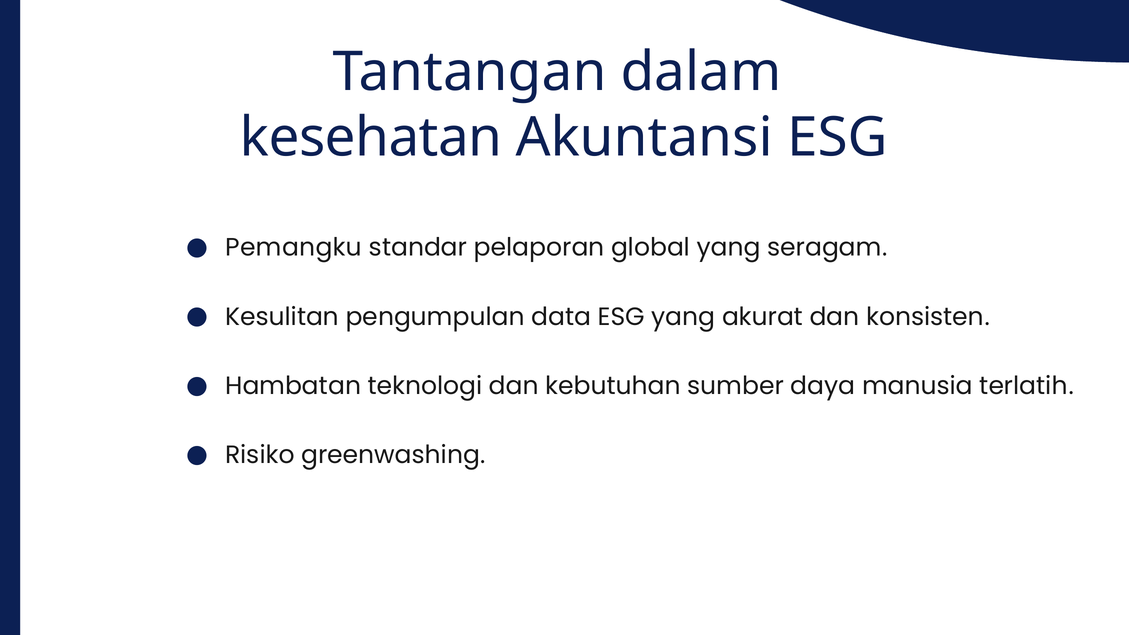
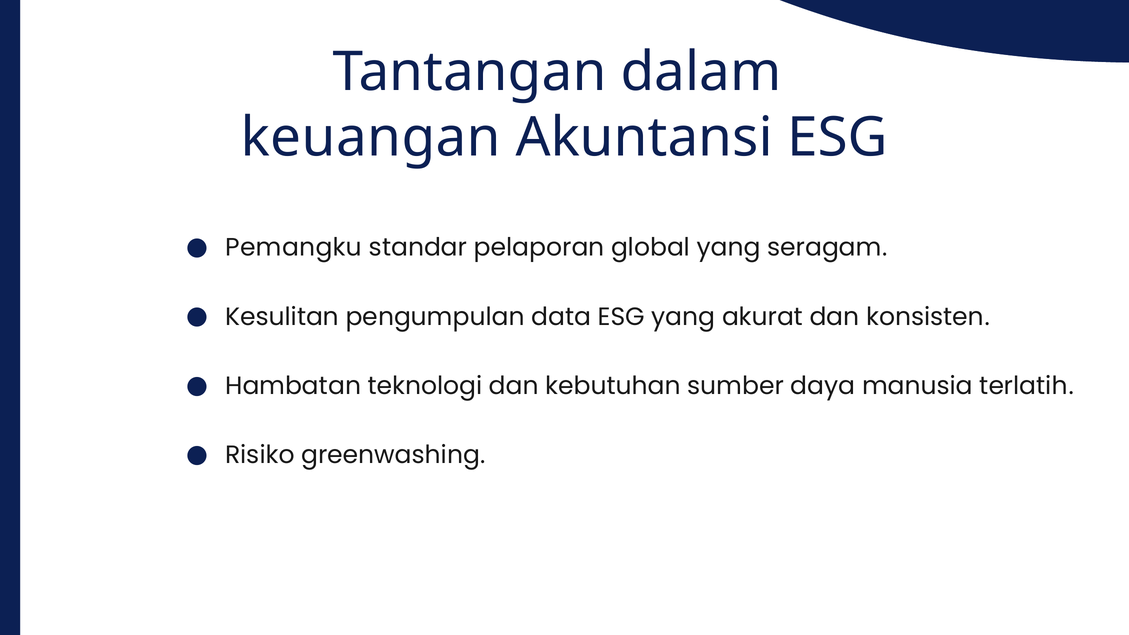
kesehatan: kesehatan -> keuangan
